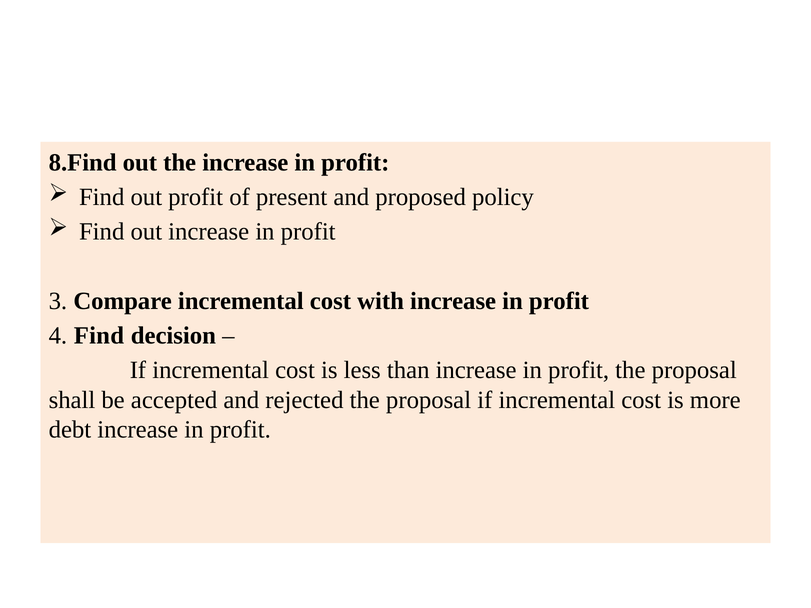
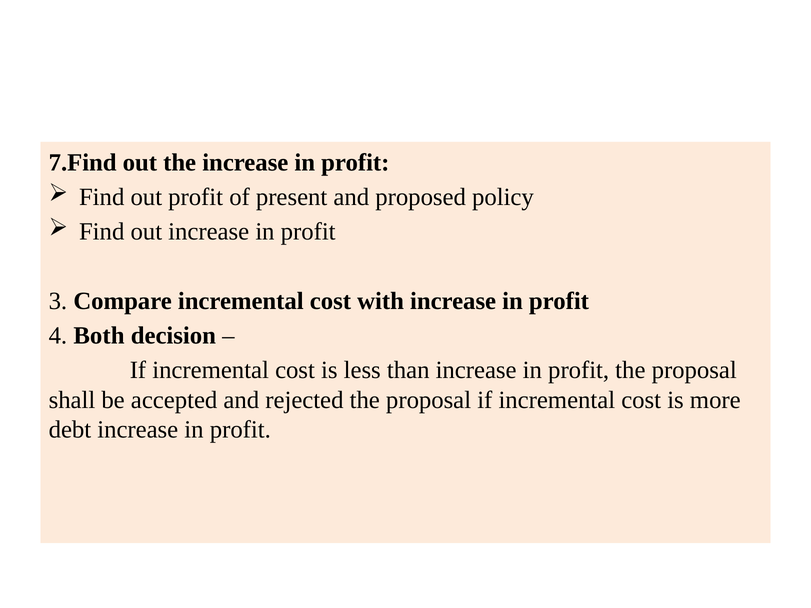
8.Find: 8.Find -> 7.Find
4 Find: Find -> Both
